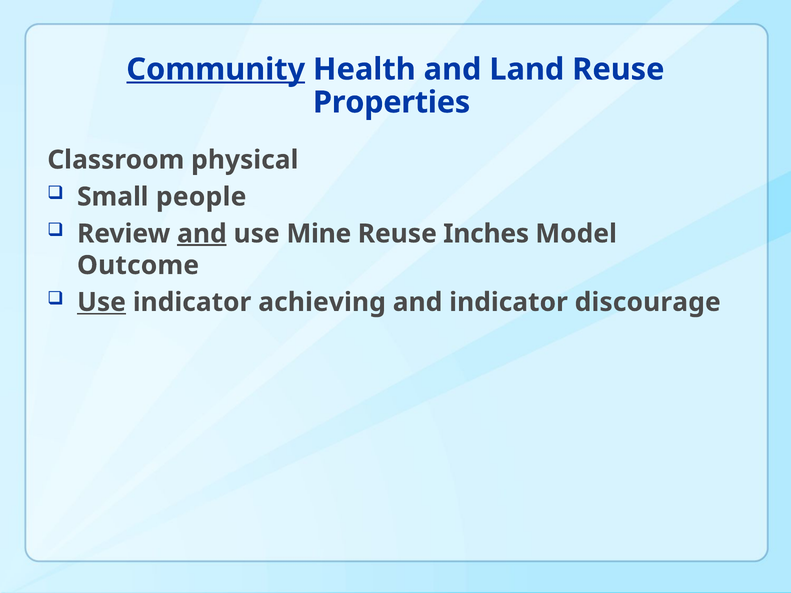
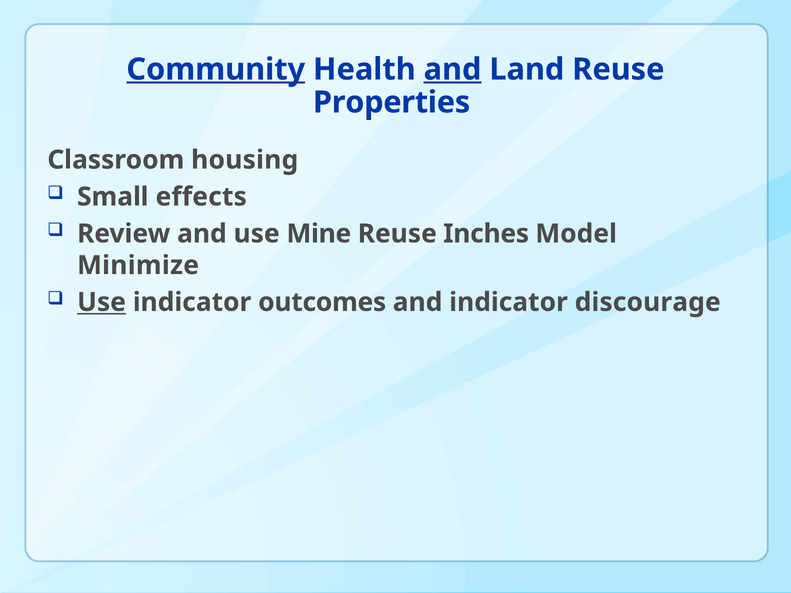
and at (453, 69) underline: none -> present
physical: physical -> housing
people: people -> effects
and at (202, 234) underline: present -> none
Outcome: Outcome -> Minimize
achieving: achieving -> outcomes
